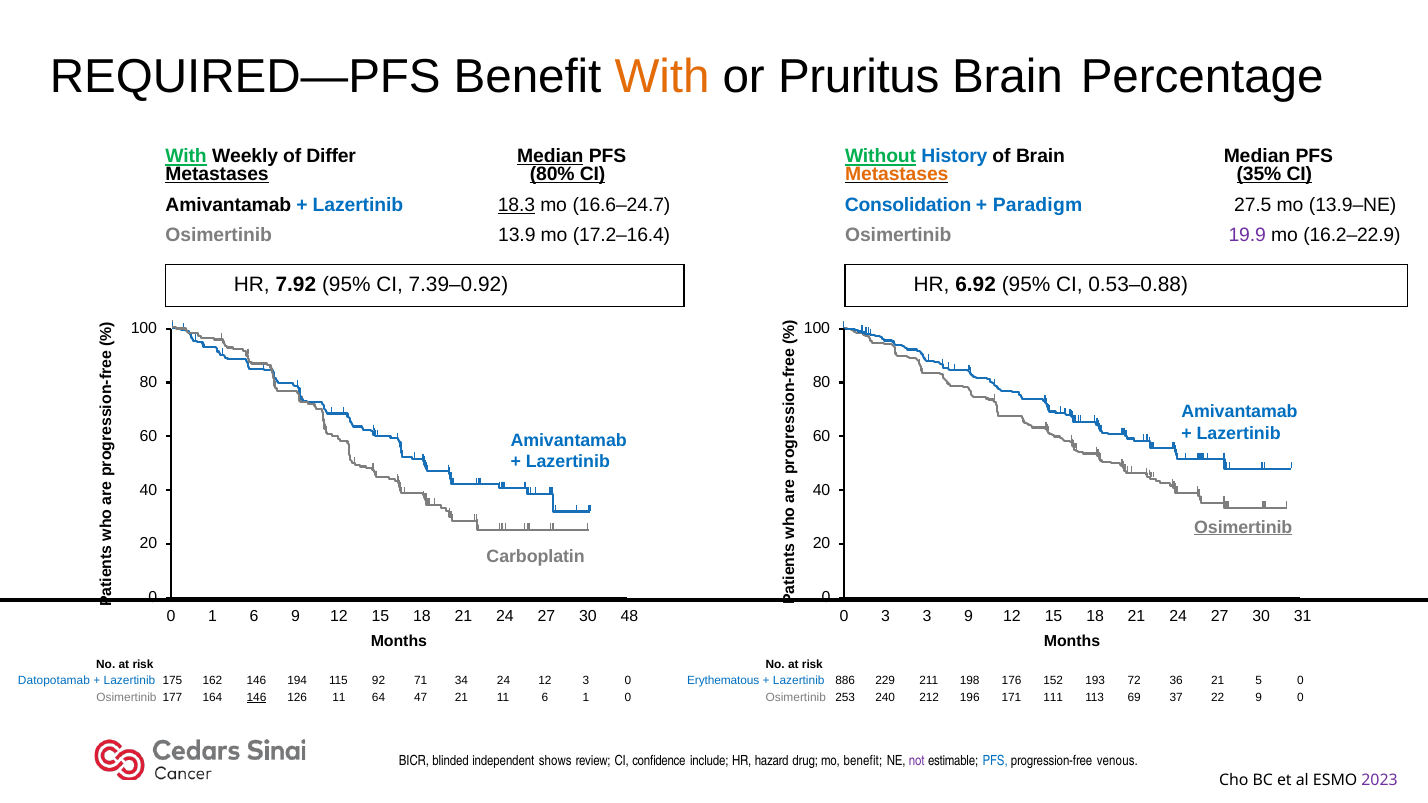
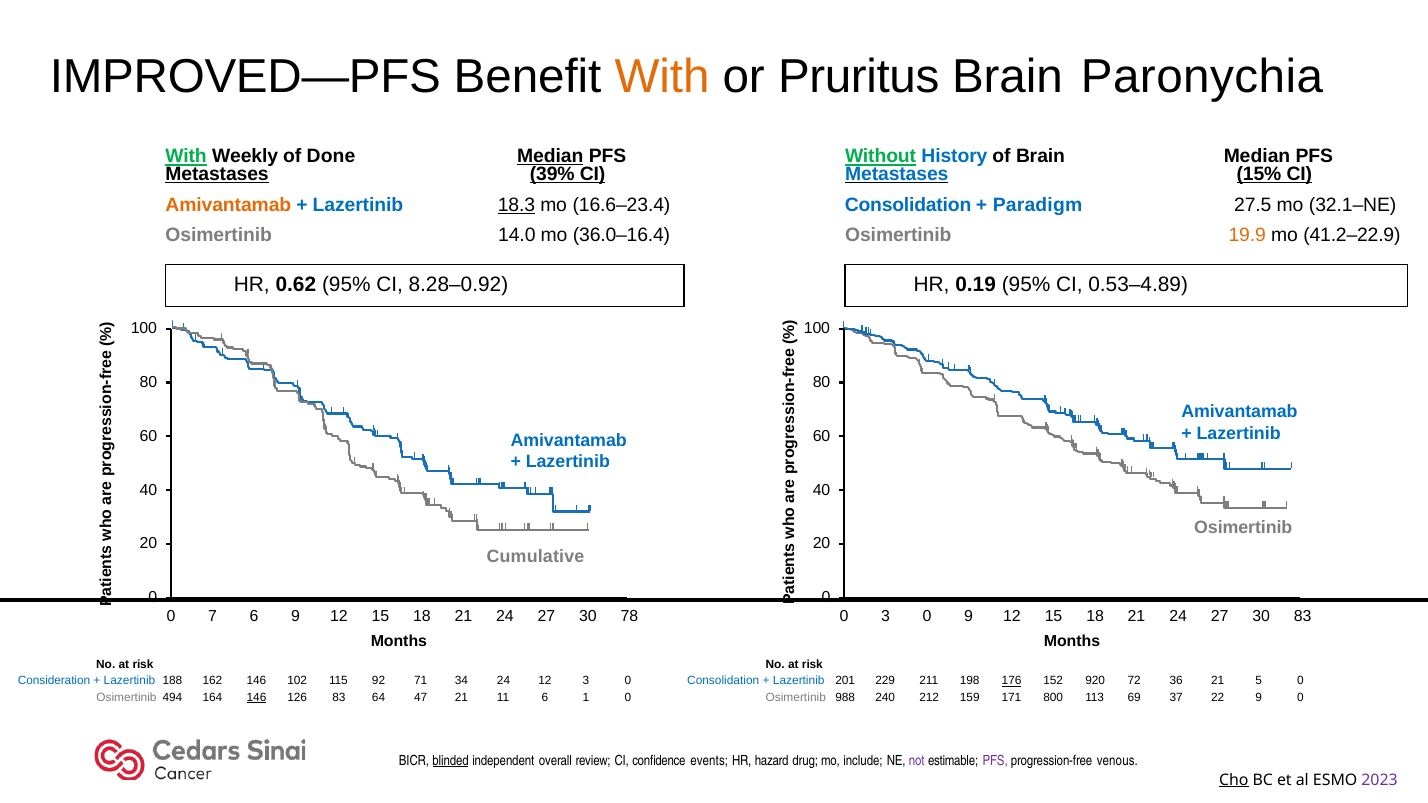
REQUIRED—PFS: REQUIRED—PFS -> IMPROVED—PFS
Percentage: Percentage -> Paronychia
Differ: Differ -> Done
80%: 80% -> 39%
Metastases at (897, 174) colour: orange -> blue
35%: 35% -> 15%
Amivantamab at (228, 205) colour: black -> orange
16.6–24.7: 16.6–24.7 -> 16.6–23.4
13.9–NE: 13.9–NE -> 32.1–NE
13.9: 13.9 -> 14.0
17.2–16.4: 17.2–16.4 -> 36.0–16.4
19.9 colour: purple -> orange
16.2–22.9: 16.2–22.9 -> 41.2–22.9
7.92: 7.92 -> 0.62
7.39–0.92: 7.39–0.92 -> 8.28–0.92
6.92: 6.92 -> 0.19
0.53–0.88: 0.53–0.88 -> 0.53–4.89
Osimertinib at (1243, 527) underline: present -> none
Carboplatin: Carboplatin -> Cumulative
0 1: 1 -> 7
3 3: 3 -> 0
48: 48 -> 78
30 31: 31 -> 83
Datopotamab: Datopotamab -> Consideration
175: 175 -> 188
194: 194 -> 102
Erythematous at (723, 681): Erythematous -> Consolidation
886: 886 -> 201
176 underline: none -> present
193: 193 -> 920
177: 177 -> 494
253: 253 -> 988
126 11: 11 -> 83
196: 196 -> 159
111: 111 -> 800
blinded underline: none -> present
shows: shows -> overall
include: include -> events
mo benefit: benefit -> include
PFS at (995, 761) colour: blue -> purple
Cho underline: none -> present
